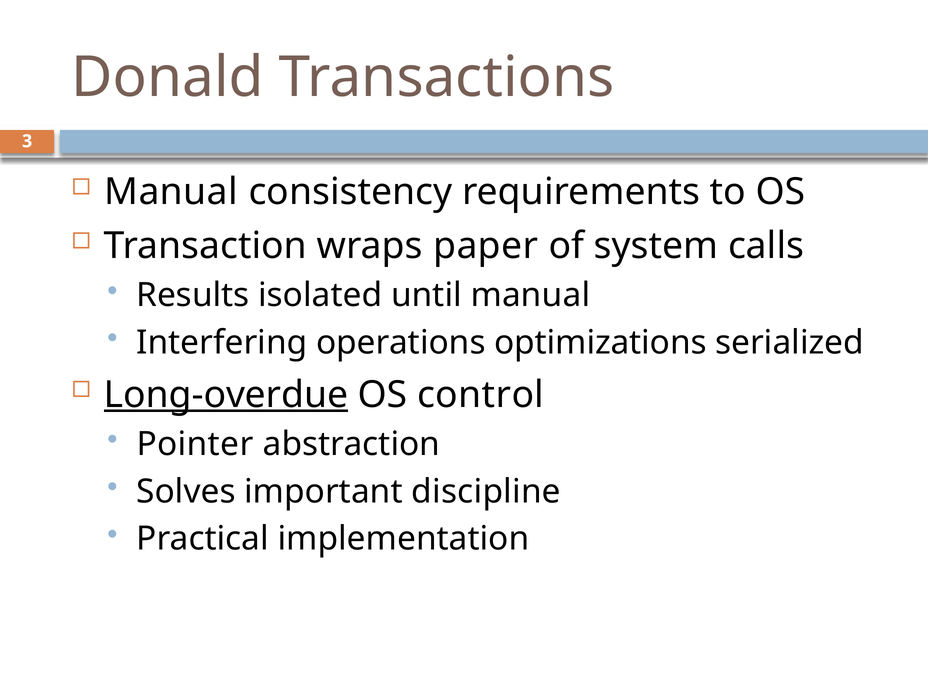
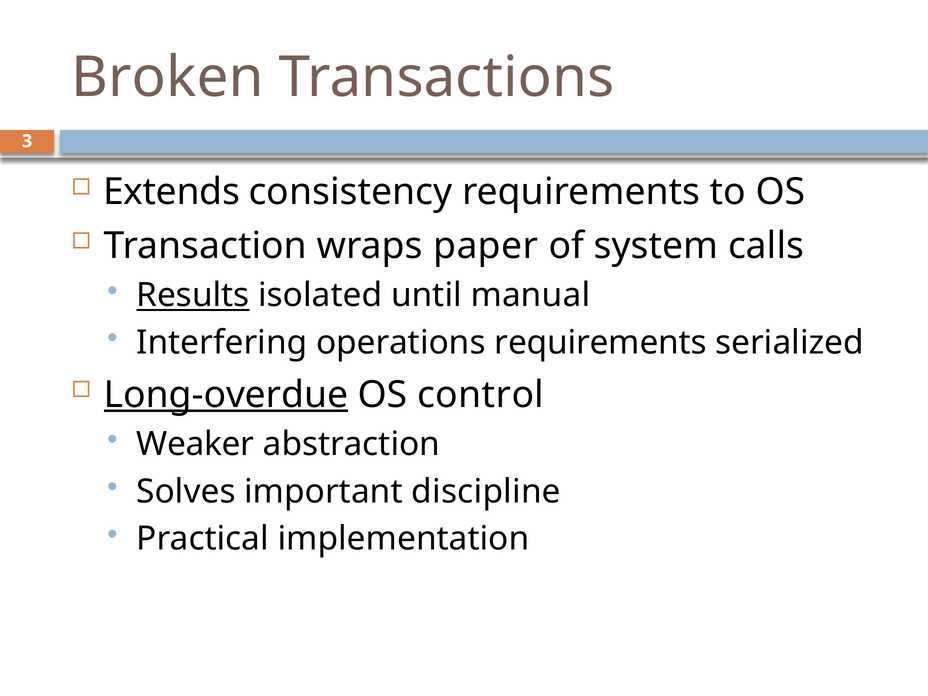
Donald: Donald -> Broken
Manual at (171, 192): Manual -> Extends
Results underline: none -> present
operations optimizations: optimizations -> requirements
Pointer: Pointer -> Weaker
